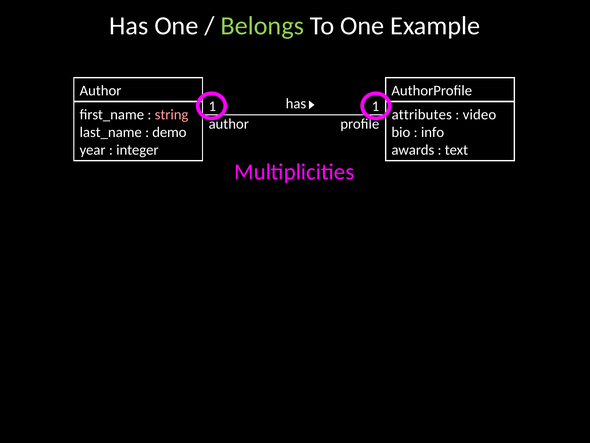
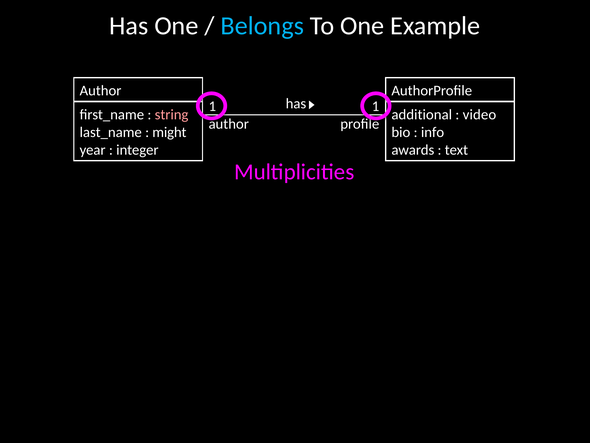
Belongs colour: light green -> light blue
attributes: attributes -> additional
demo: demo -> might
